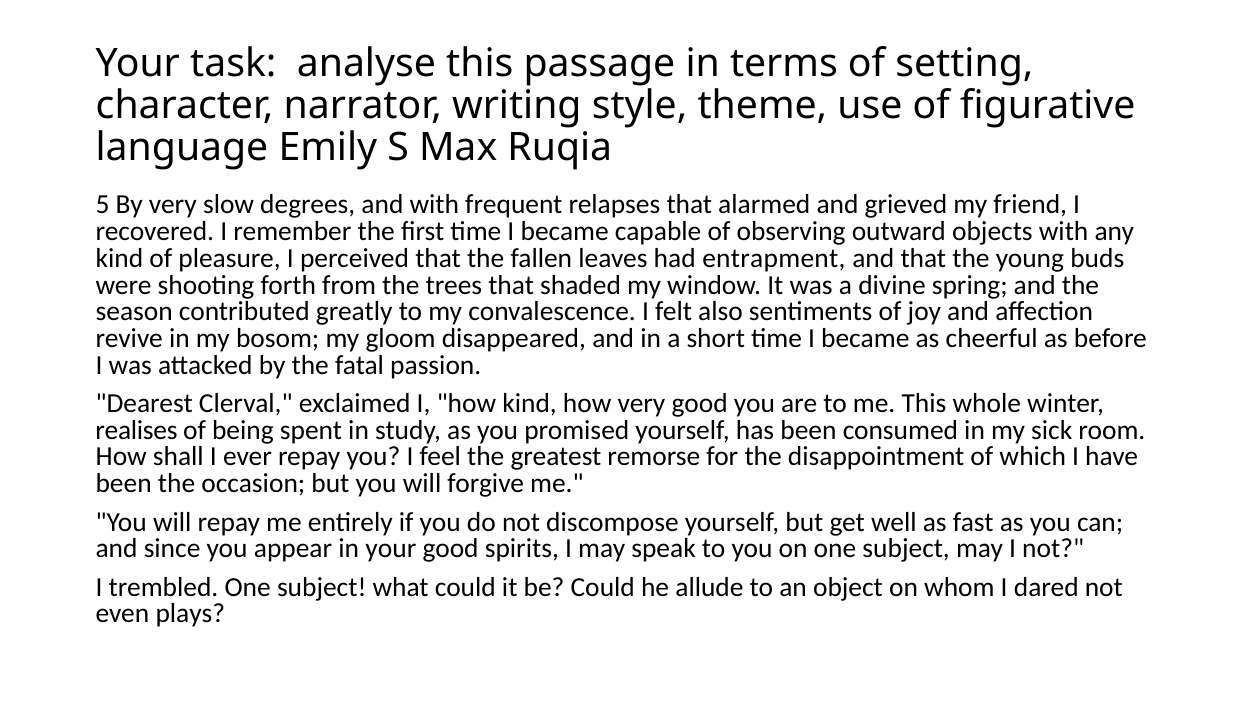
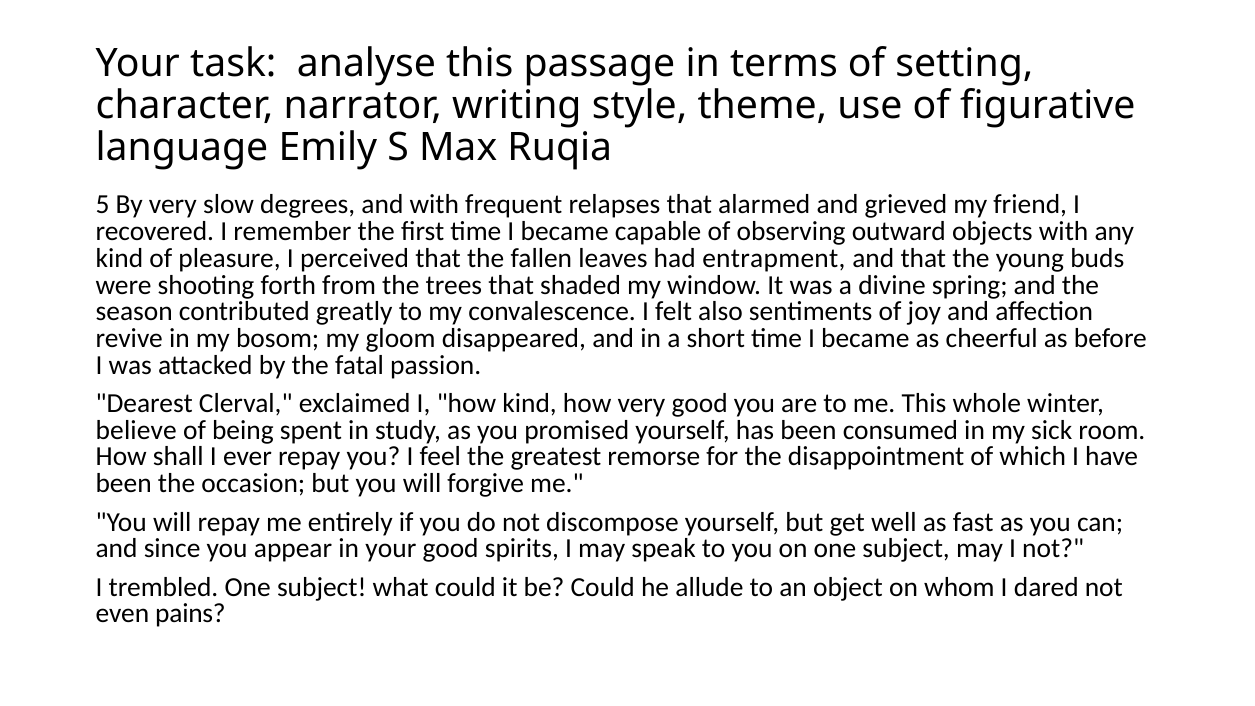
realises: realises -> believe
plays: plays -> pains
